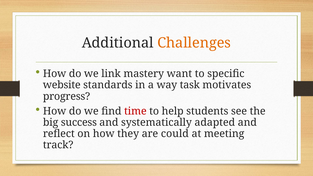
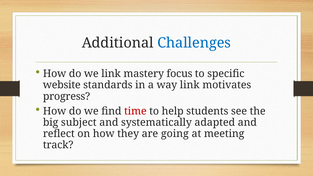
Challenges colour: orange -> blue
want: want -> focus
way task: task -> link
success: success -> subject
could: could -> going
